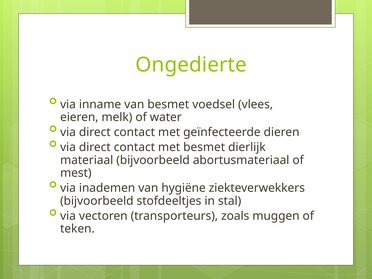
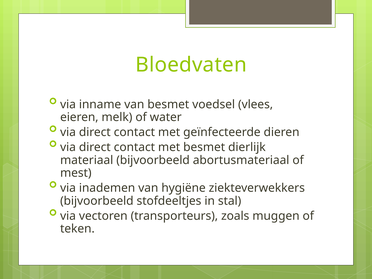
Ongedierte: Ongedierte -> Bloedvaten
